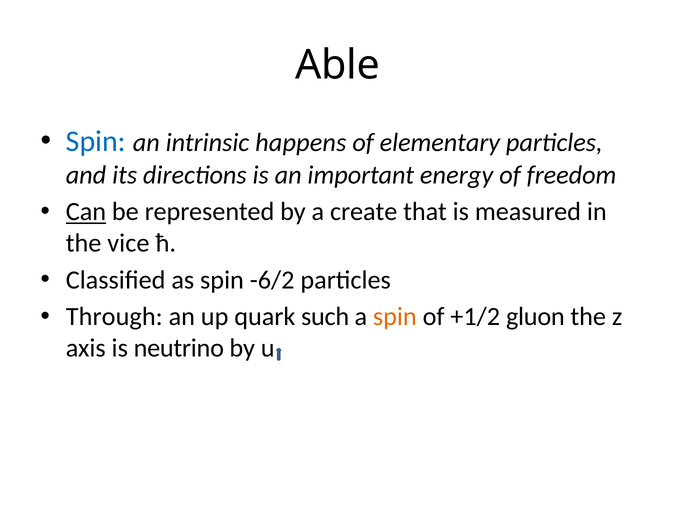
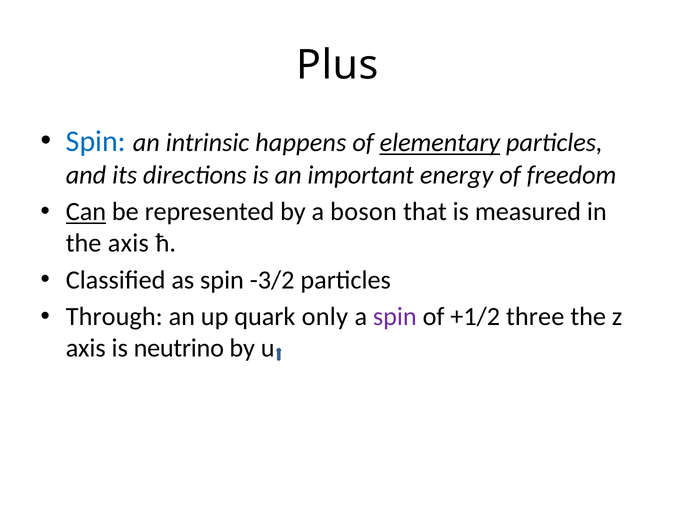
Able: Able -> Plus
elementary underline: none -> present
create: create -> boson
the vice: vice -> axis
-6/2: -6/2 -> -3/2
such: such -> only
spin at (395, 317) colour: orange -> purple
gluon: gluon -> three
